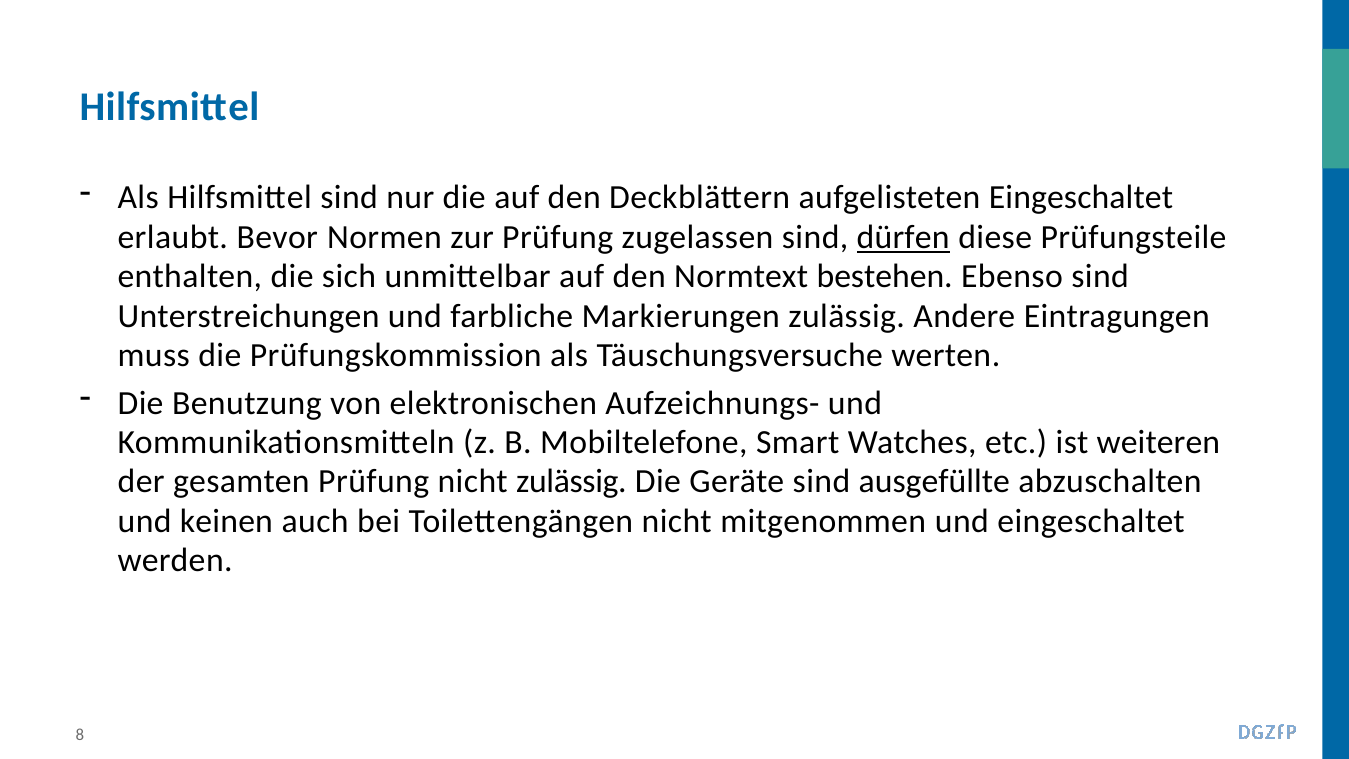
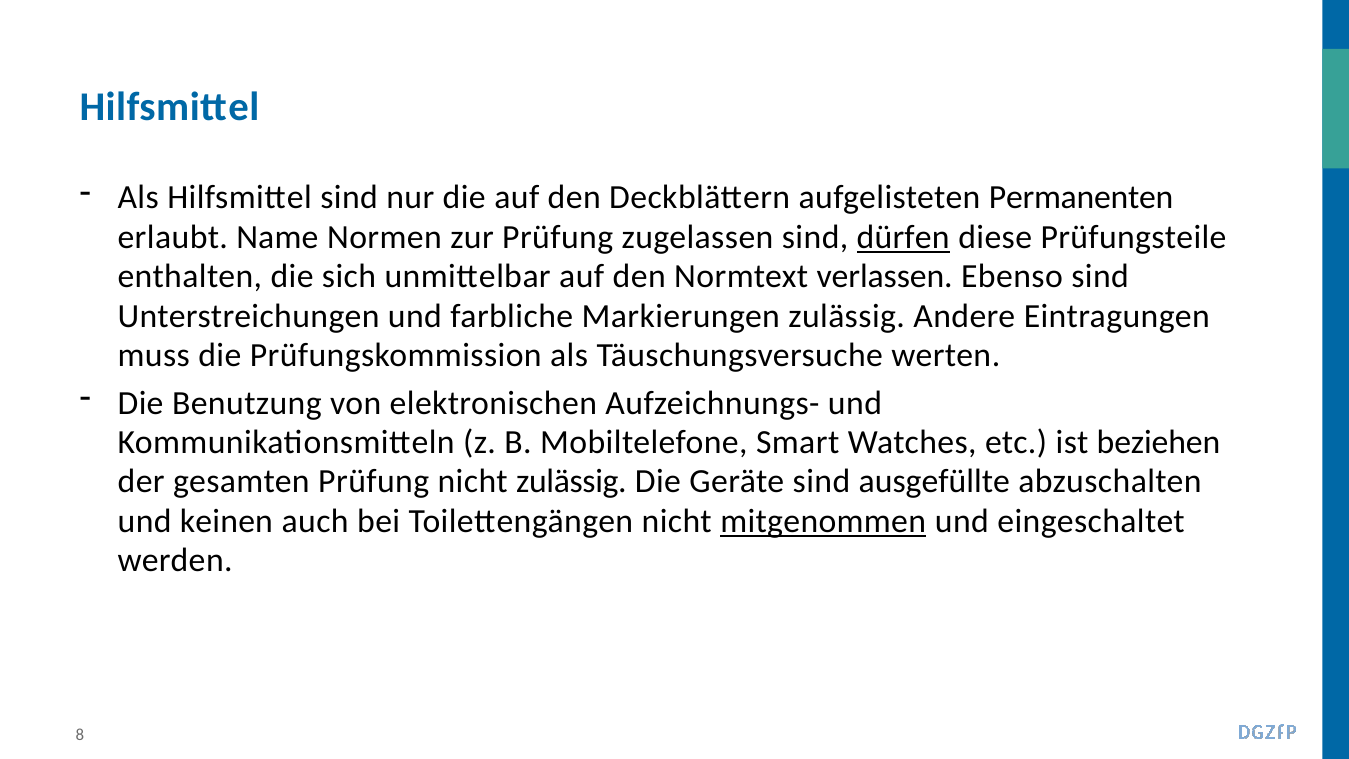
aufgelisteten Eingeschaltet: Eingeschaltet -> Permanenten
Bevor: Bevor -> Name
bestehen: bestehen -> verlassen
weiteren: weiteren -> beziehen
mitgenommen underline: none -> present
